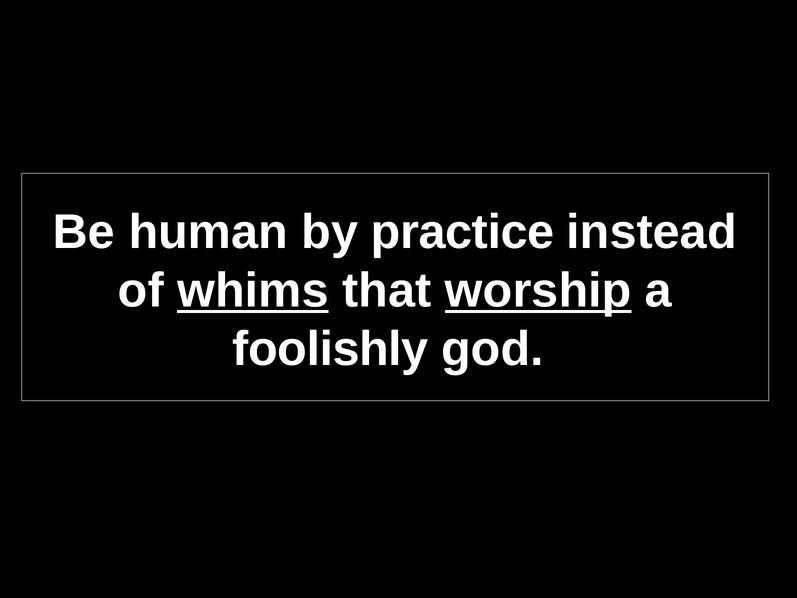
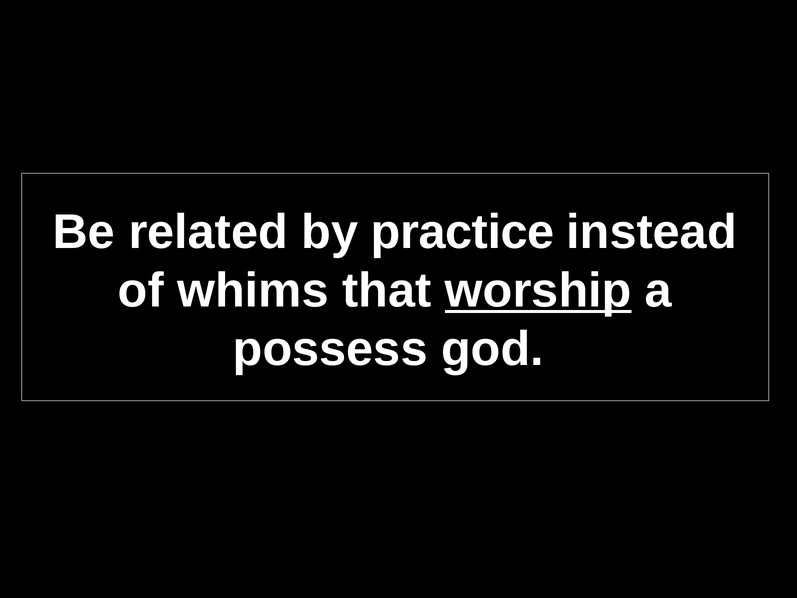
human: human -> related
whims underline: present -> none
foolishly: foolishly -> possess
